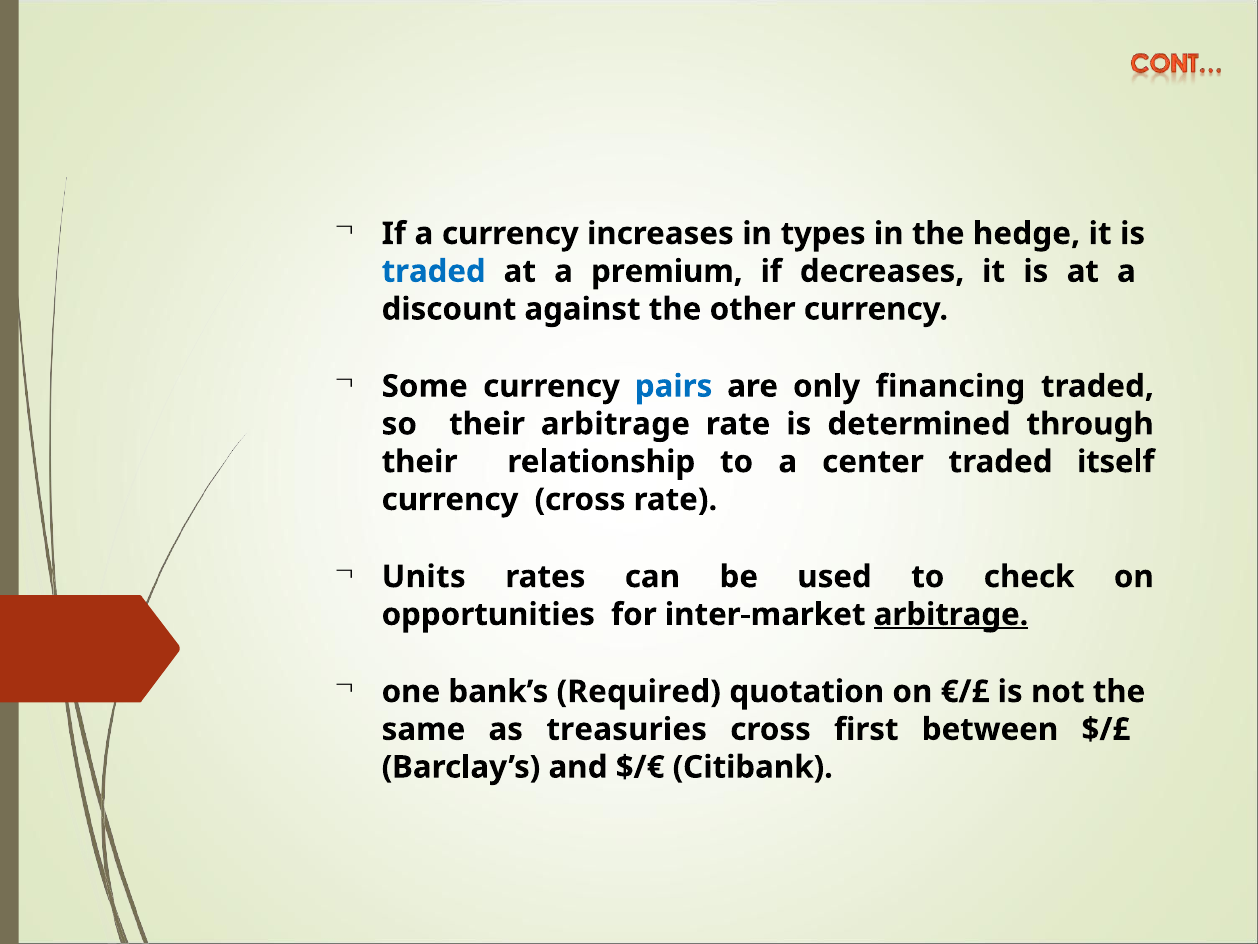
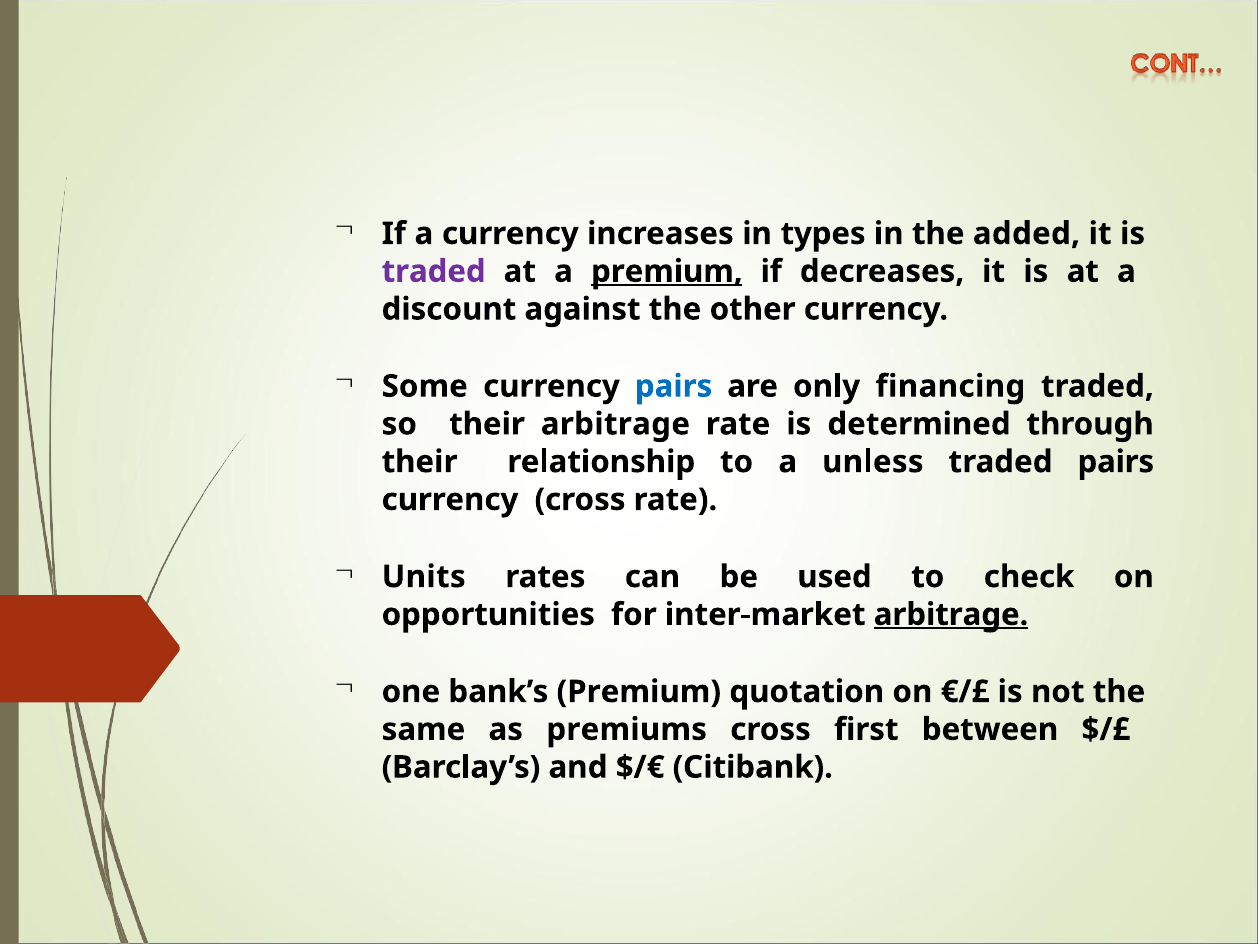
hedge: hedge -> added
traded at (434, 271) colour: blue -> purple
premium at (667, 271) underline: none -> present
center: center -> unless
traded itself: itself -> pairs
bank’s Required: Required -> Premium
treasuries: treasuries -> premiums
